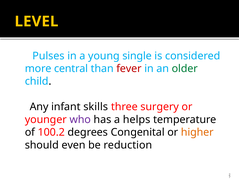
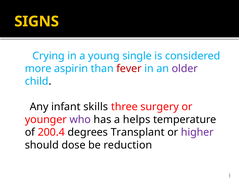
LEVEL: LEVEL -> SIGNS
Pulses: Pulses -> Crying
central: central -> aspirin
older colour: green -> purple
100.2: 100.2 -> 200.4
Congenital: Congenital -> Transplant
higher colour: orange -> purple
even: even -> dose
